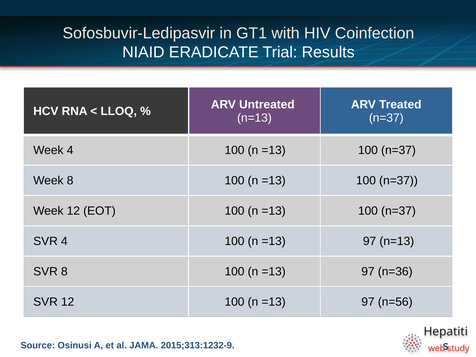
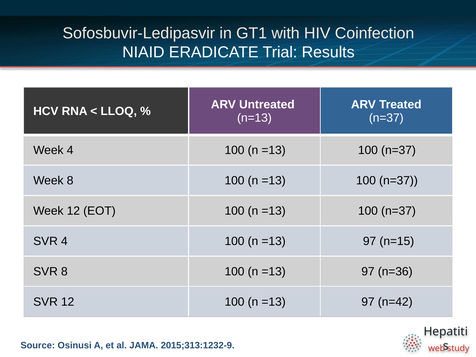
97 n=13: n=13 -> n=15
n=56: n=56 -> n=42
